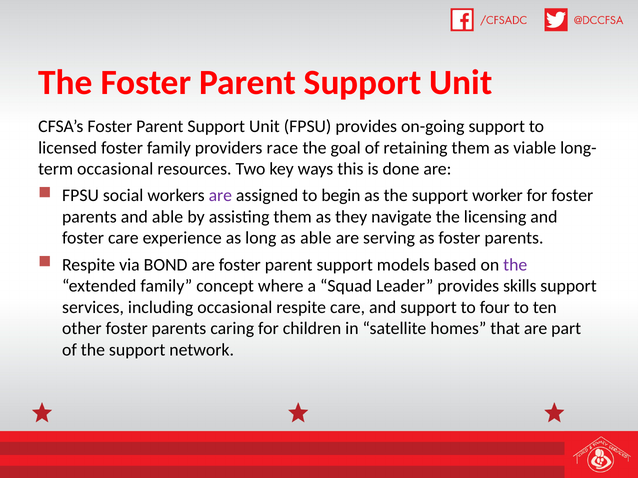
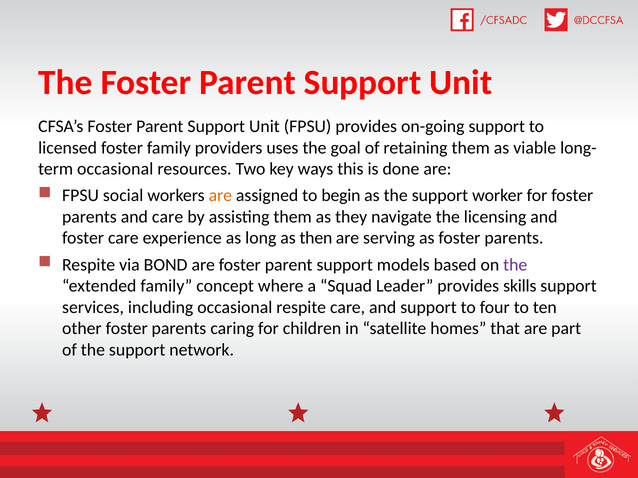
race: race -> uses
are at (220, 196) colour: purple -> orange
and able: able -> care
as able: able -> then
